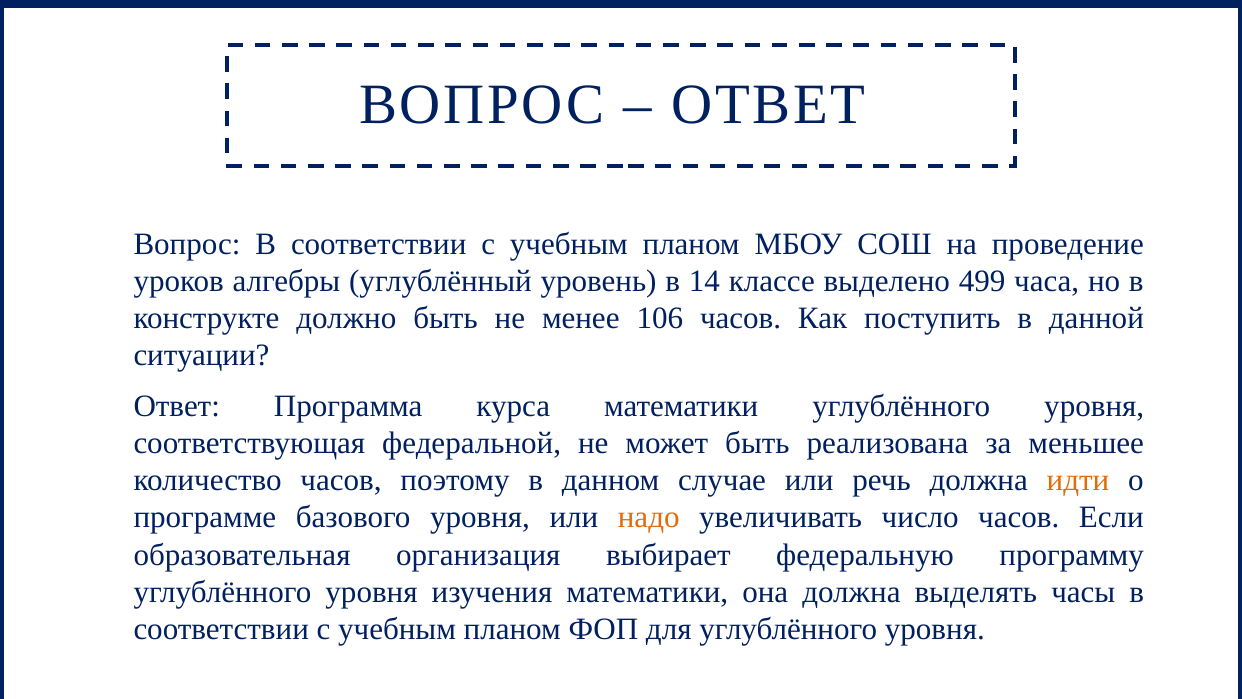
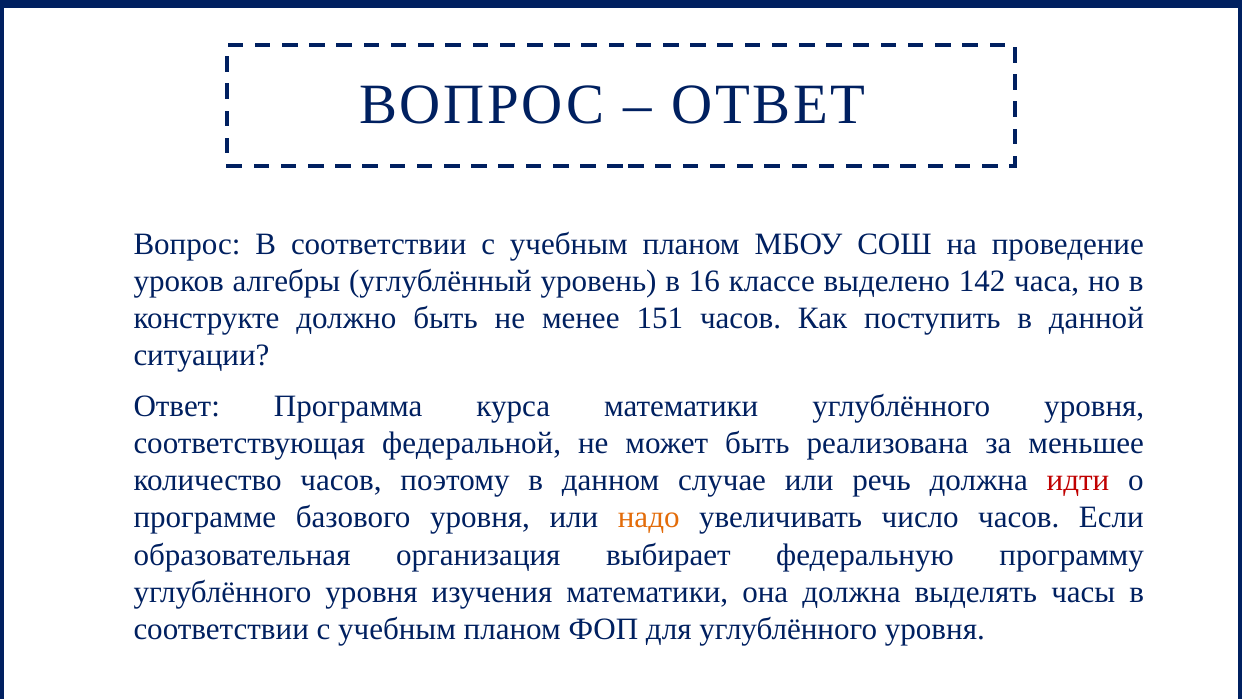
14: 14 -> 16
499: 499 -> 142
106: 106 -> 151
идти colour: orange -> red
